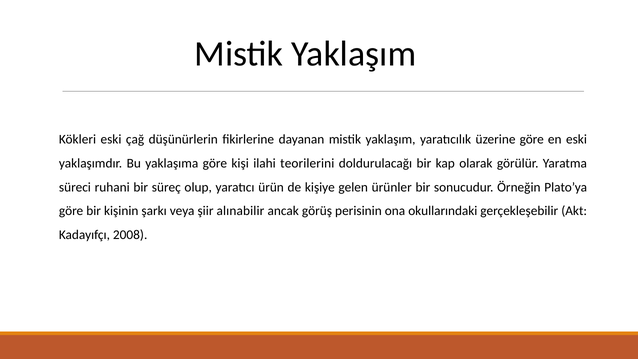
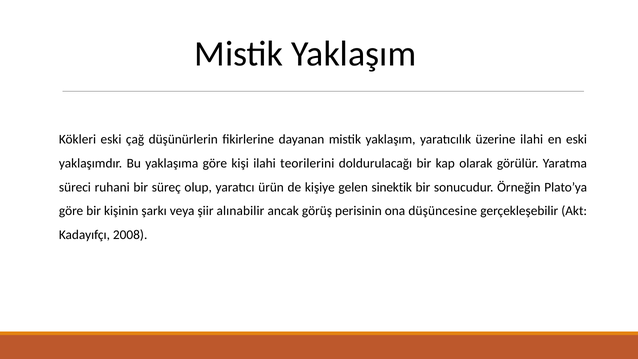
üzerine göre: göre -> ilahi
ürünler: ürünler -> sinektik
okullarındaki: okullarındaki -> düşüncesine
